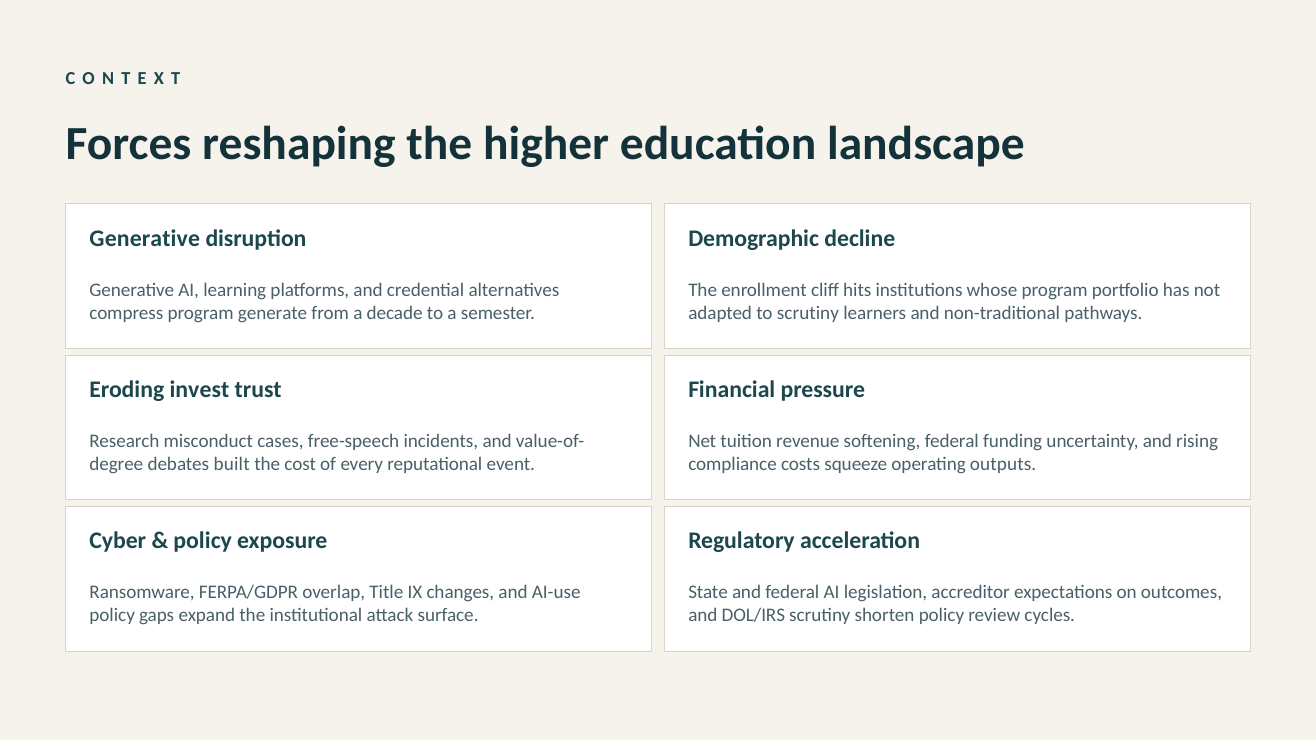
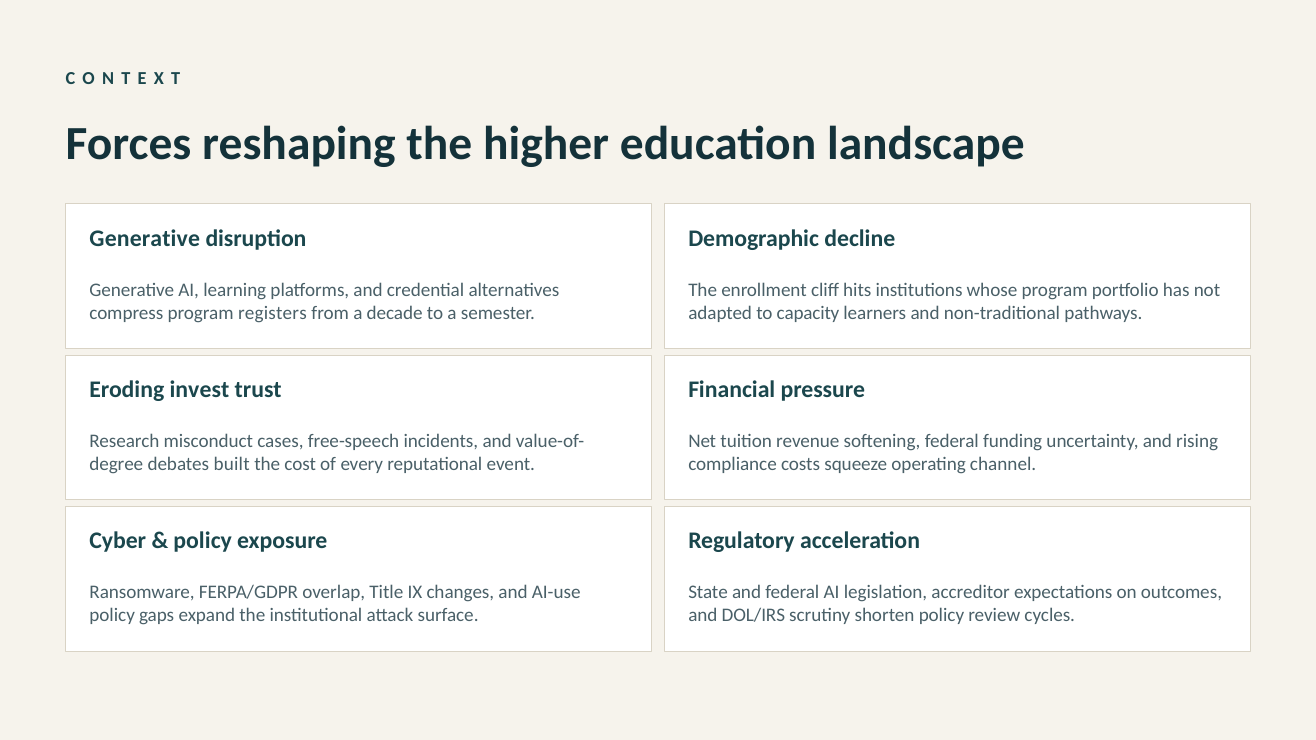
generate: generate -> registers
to scrutiny: scrutiny -> capacity
outputs: outputs -> channel
